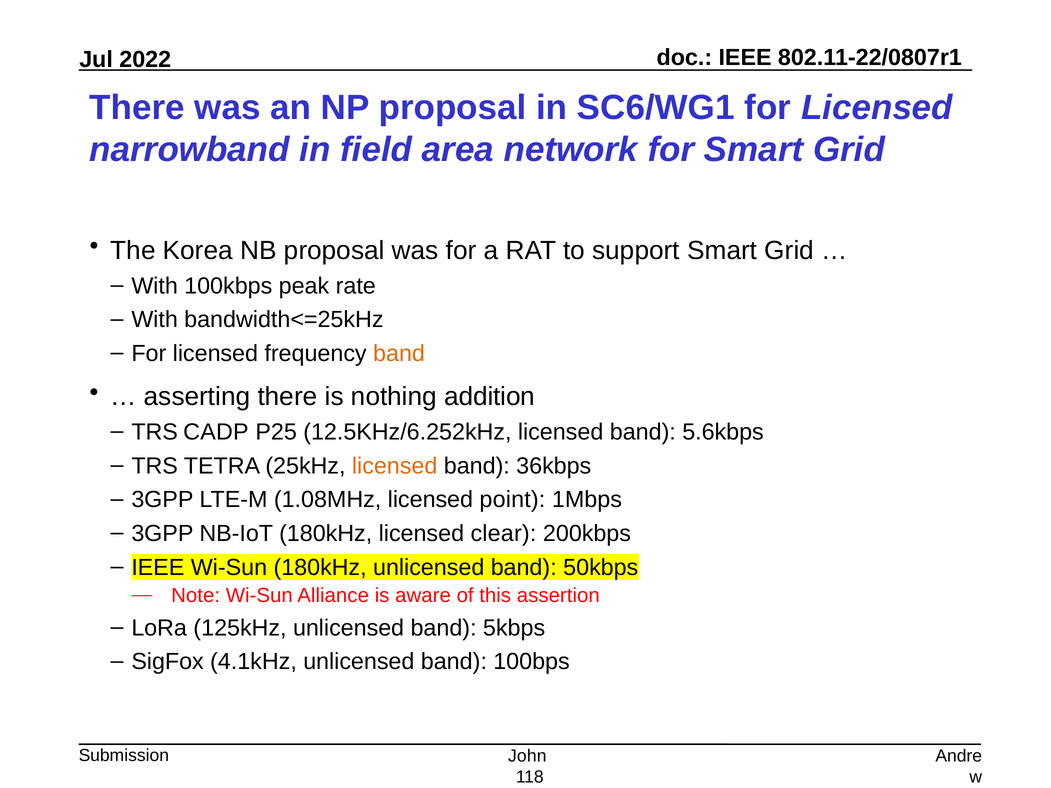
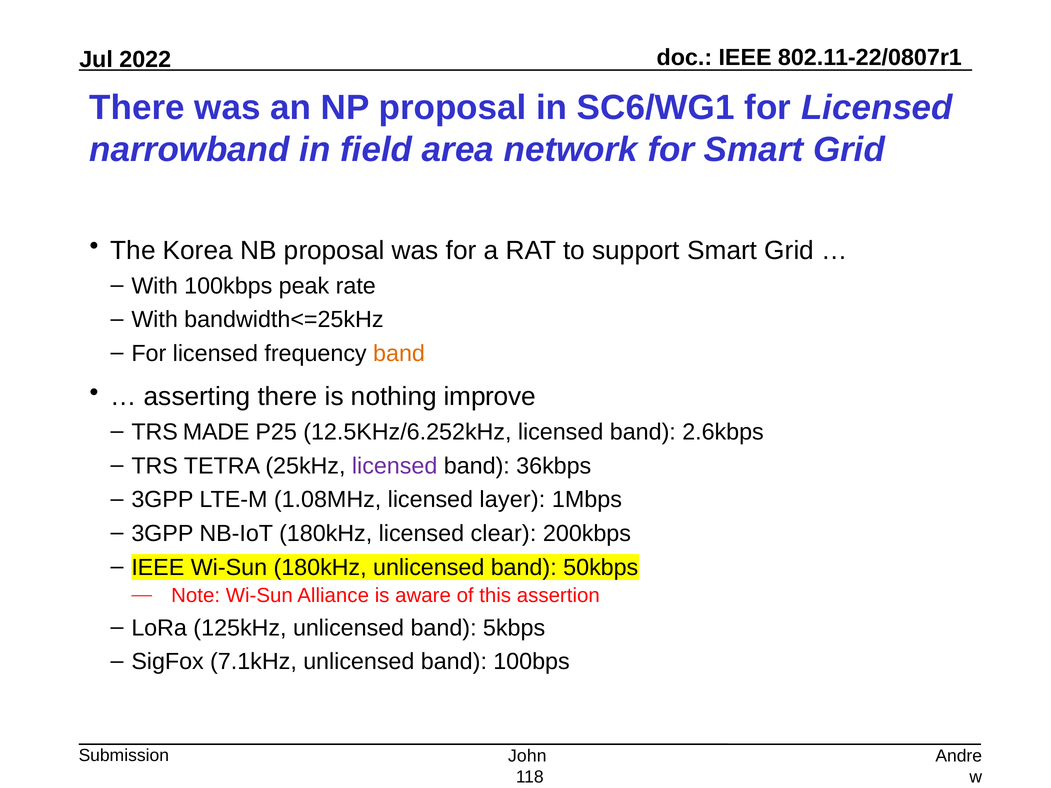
addition: addition -> improve
CADP: CADP -> MADE
5.6kbps: 5.6kbps -> 2.6kbps
licensed at (395, 466) colour: orange -> purple
point: point -> layer
4.1kHz: 4.1kHz -> 7.1kHz
